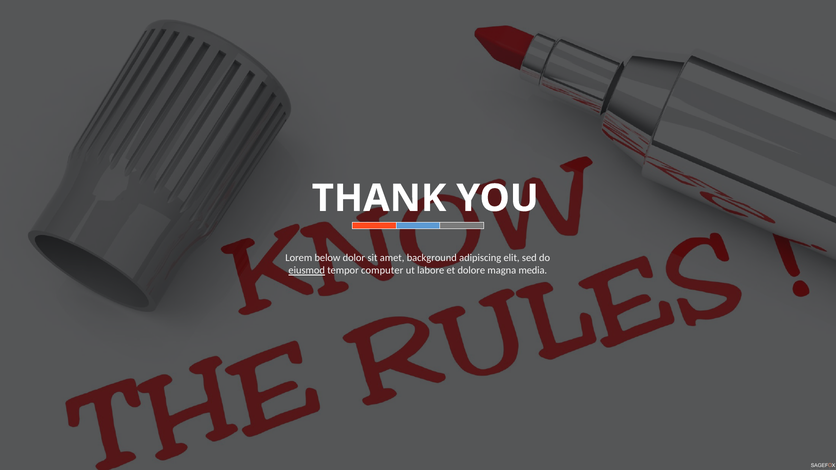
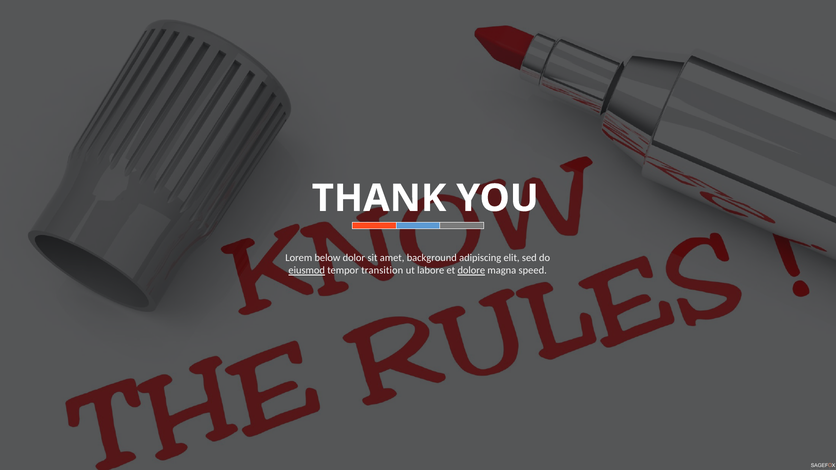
computer: computer -> transition
dolore underline: none -> present
media: media -> speed
